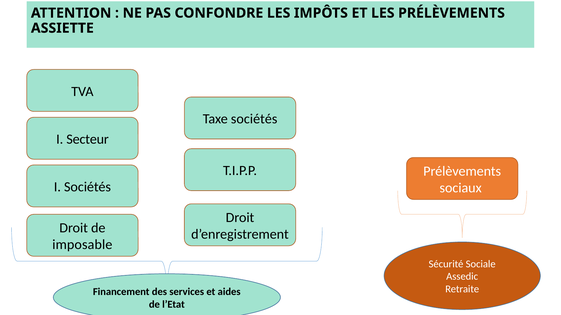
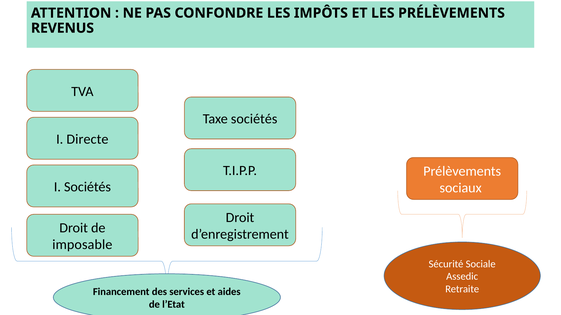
ASSIETTE: ASSIETTE -> REVENUS
Secteur: Secteur -> Directe
